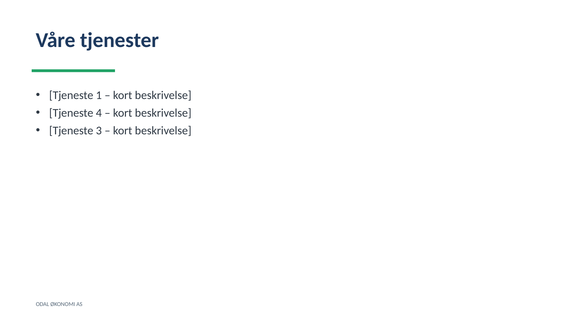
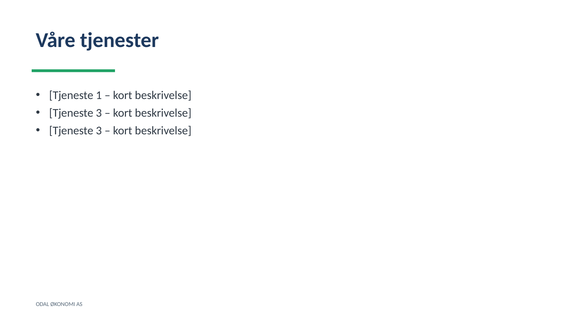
4 at (99, 113): 4 -> 3
